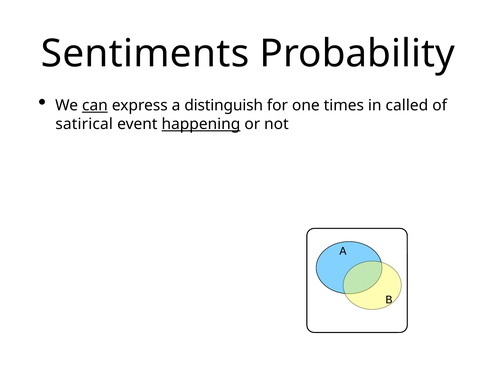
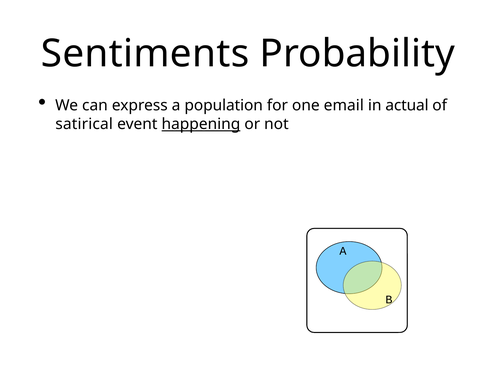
can underline: present -> none
distinguish: distinguish -> population
times: times -> email
called: called -> actual
